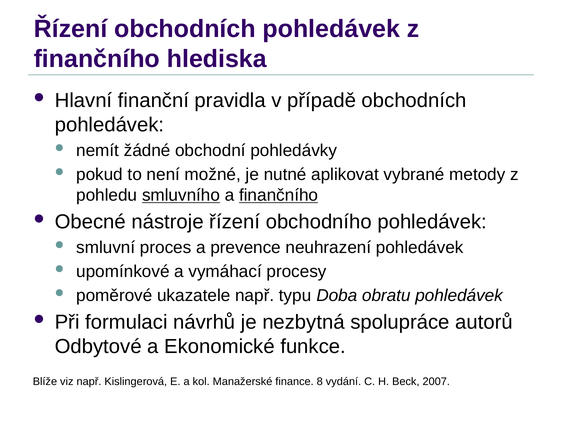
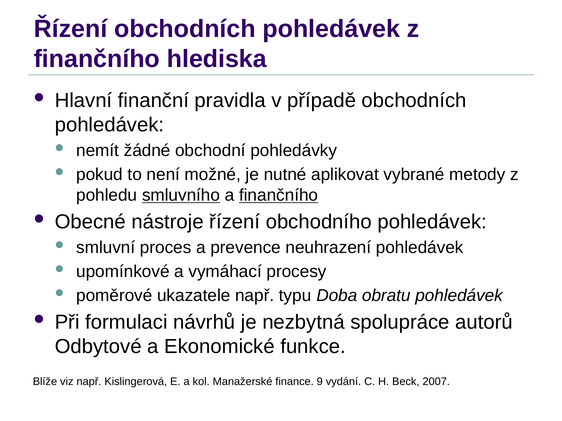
8: 8 -> 9
